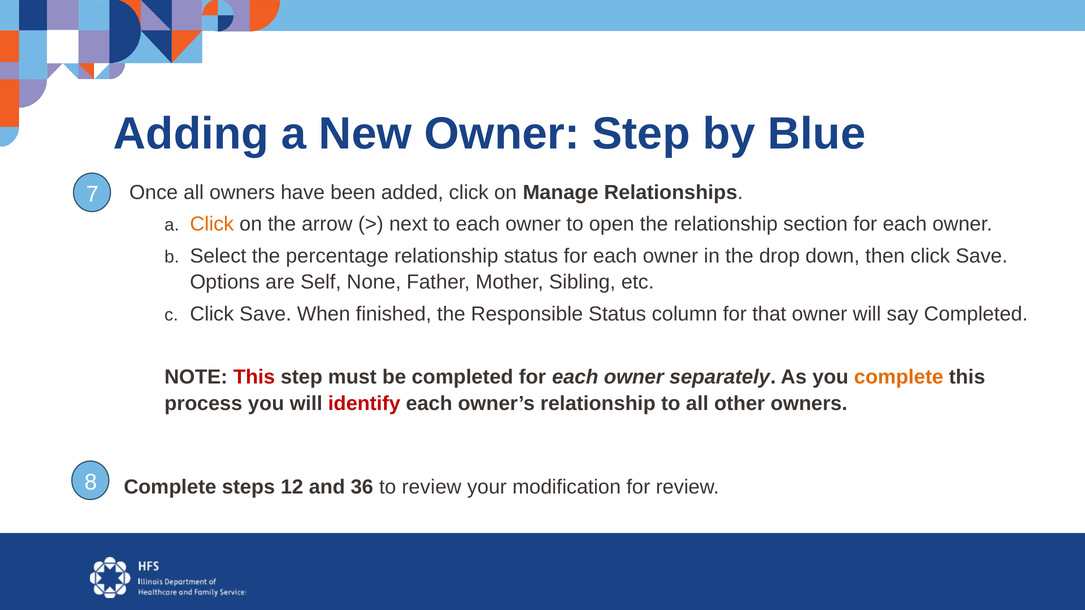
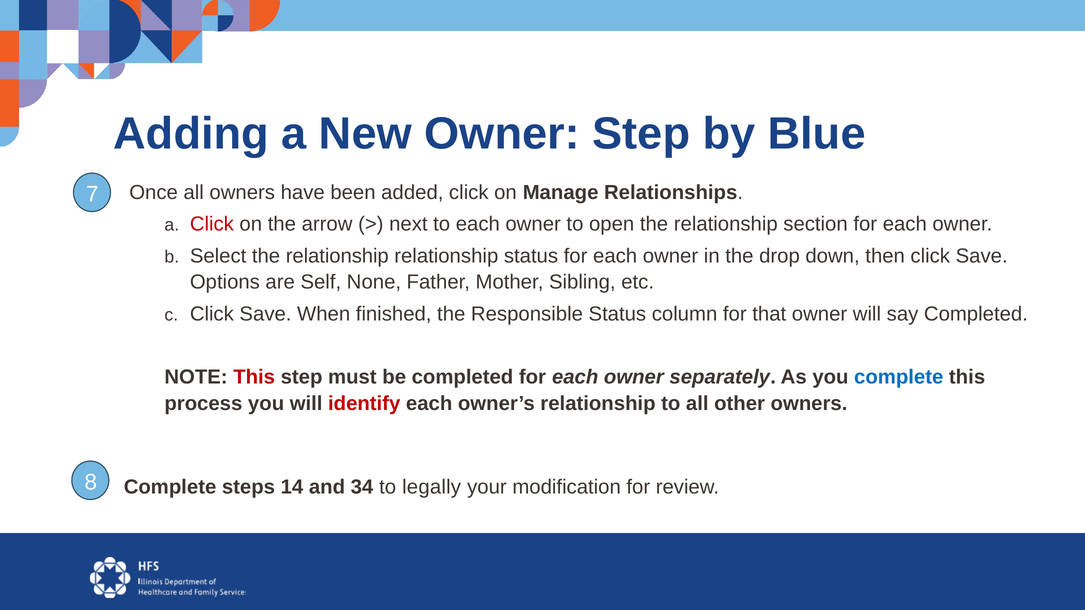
Click at (212, 224) colour: orange -> red
Select the percentage: percentage -> relationship
complete at (899, 377) colour: orange -> blue
12: 12 -> 14
36: 36 -> 34
to review: review -> legally
